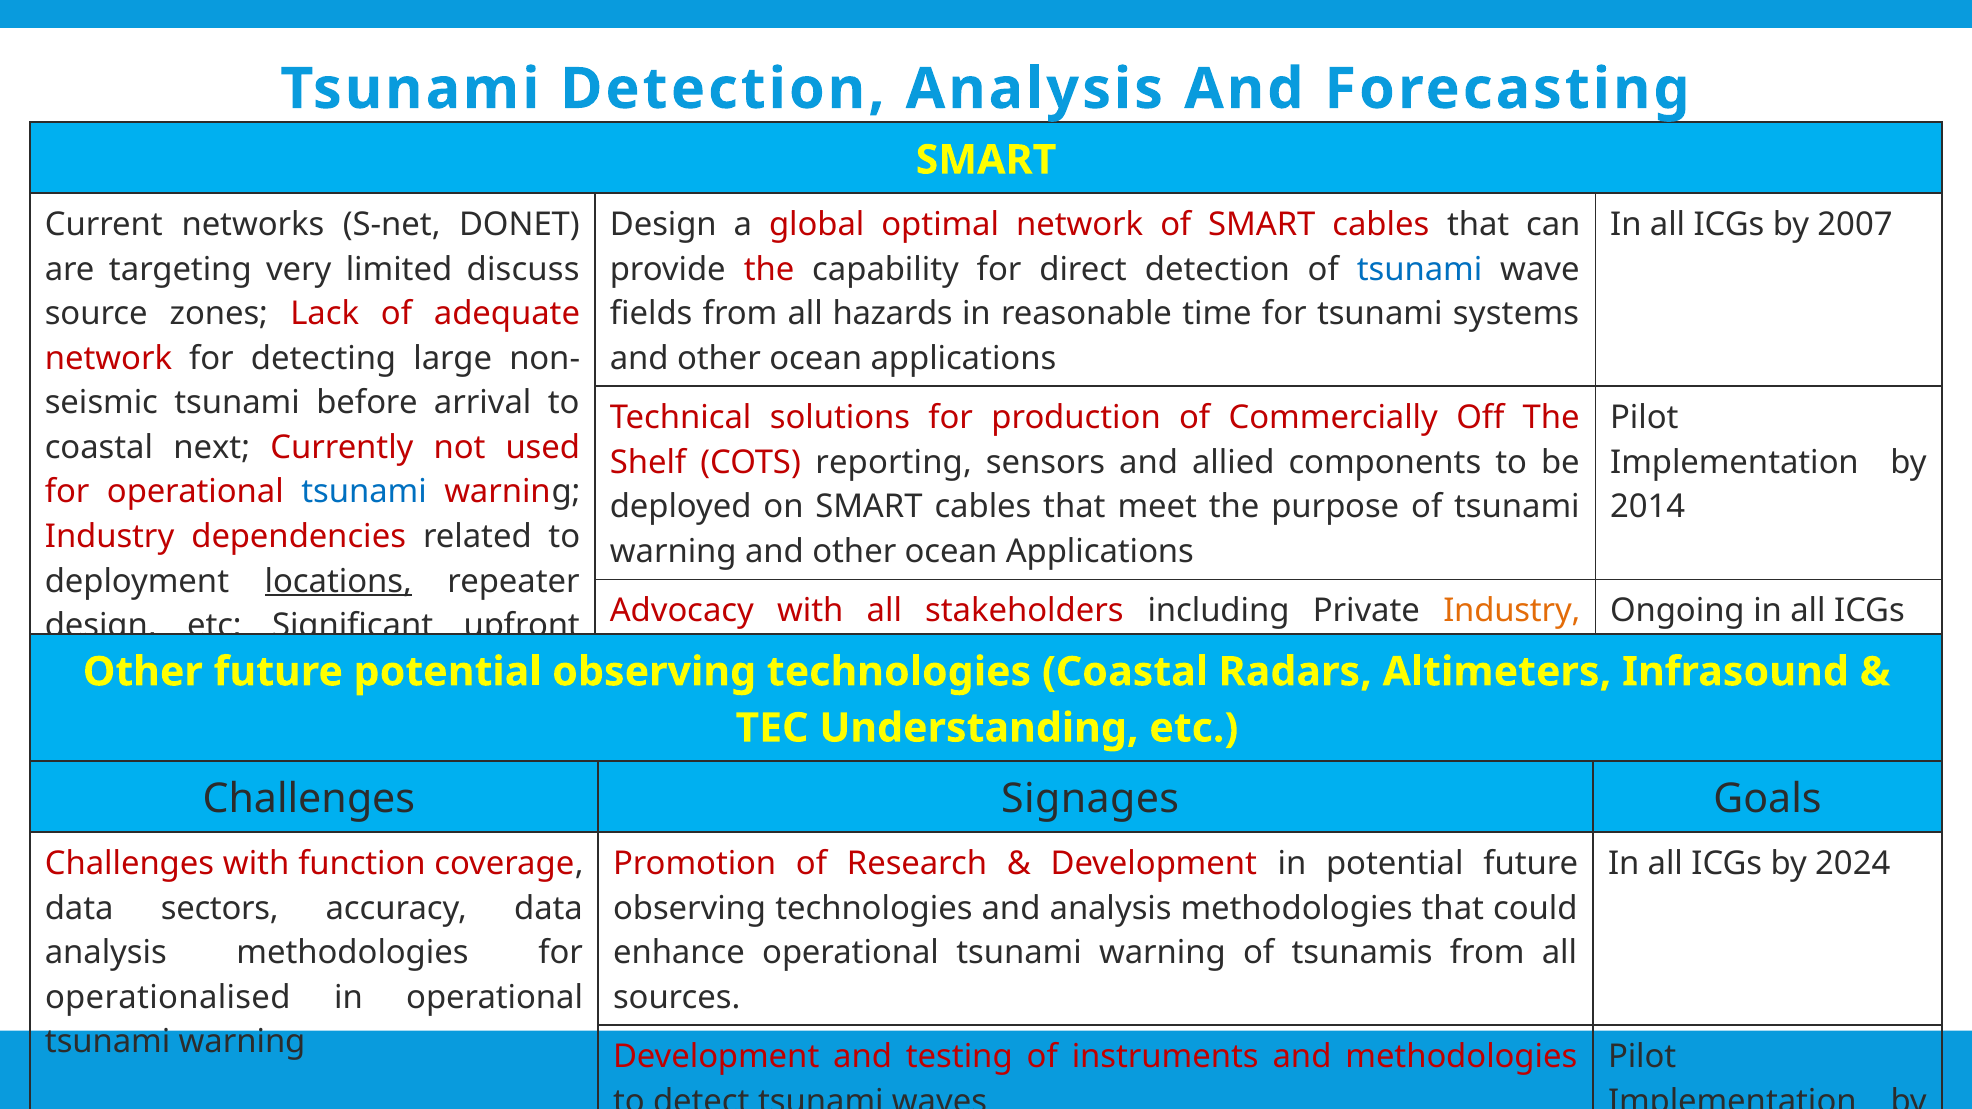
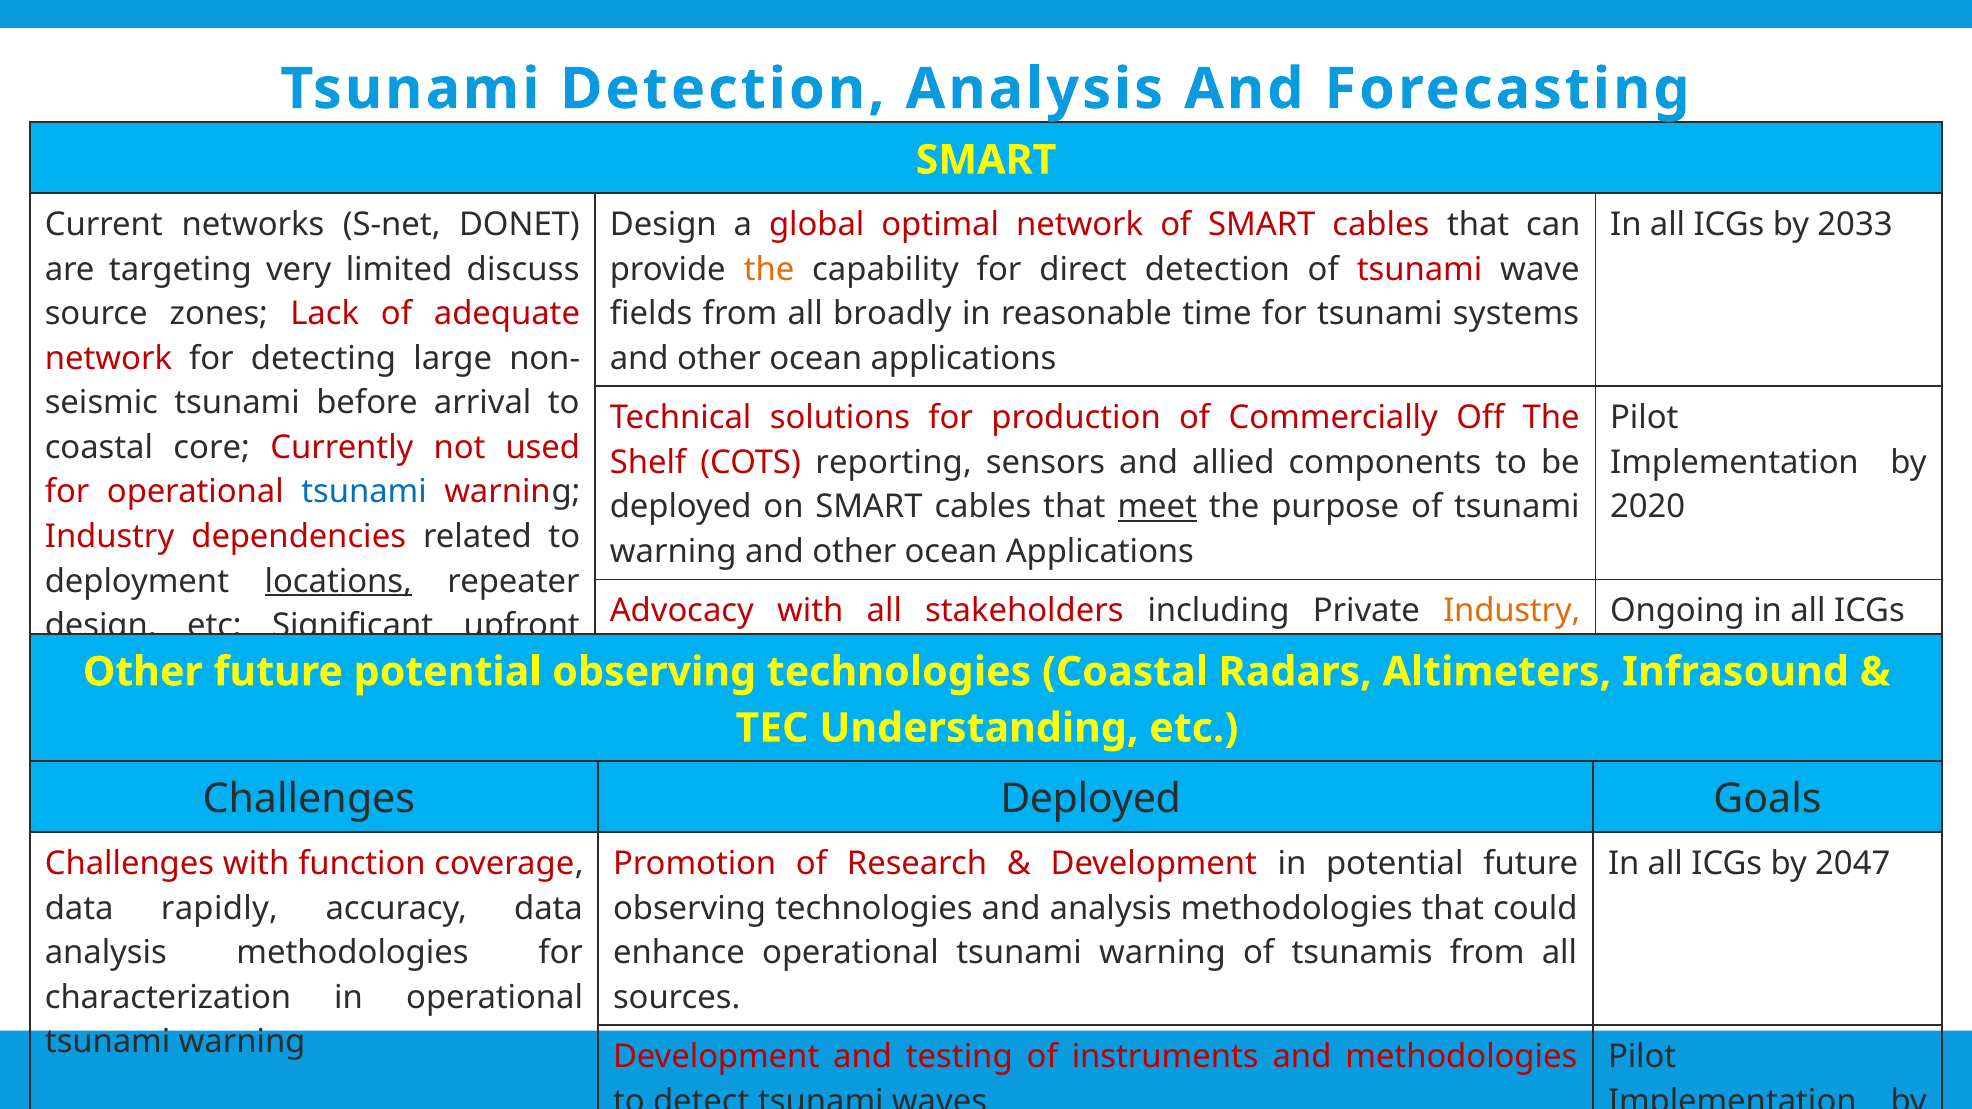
2007: 2007 -> 2033
the at (769, 269) colour: red -> orange
tsunami at (1420, 269) colour: blue -> red
hazards: hazards -> broadly
next: next -> core
meet underline: none -> present
2014: 2014 -> 2020
Challenges Signages: Signages -> Deployed
2024: 2024 -> 2047
sectors: sectors -> rapidly
operationalised: operationalised -> characterization
